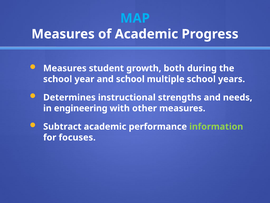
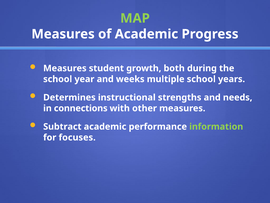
MAP colour: light blue -> light green
and school: school -> weeks
engineering: engineering -> connections
